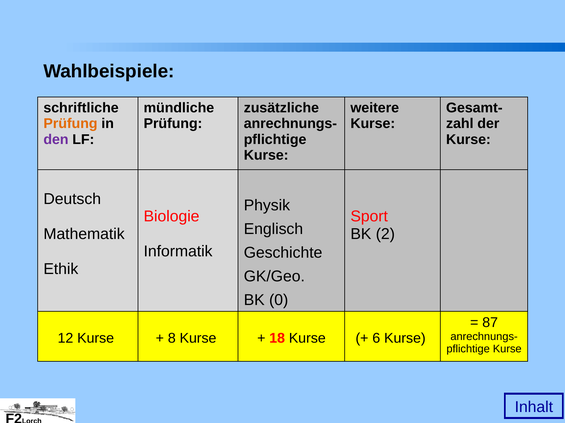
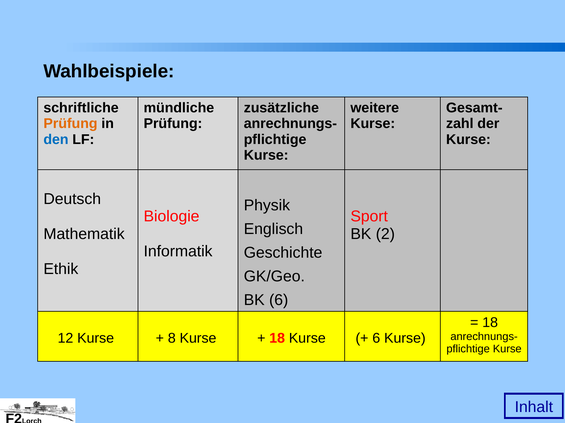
den colour: purple -> blue
BK 0: 0 -> 6
87 at (490, 323): 87 -> 18
